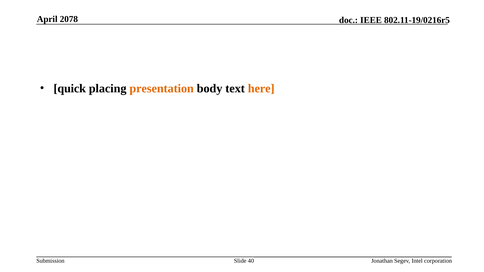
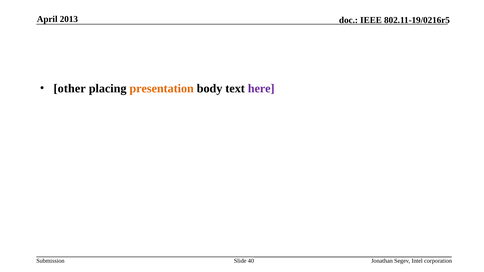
2078: 2078 -> 2013
quick: quick -> other
here colour: orange -> purple
